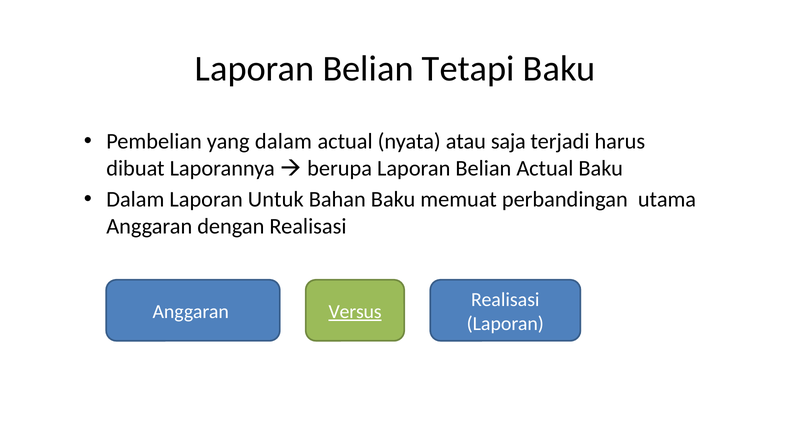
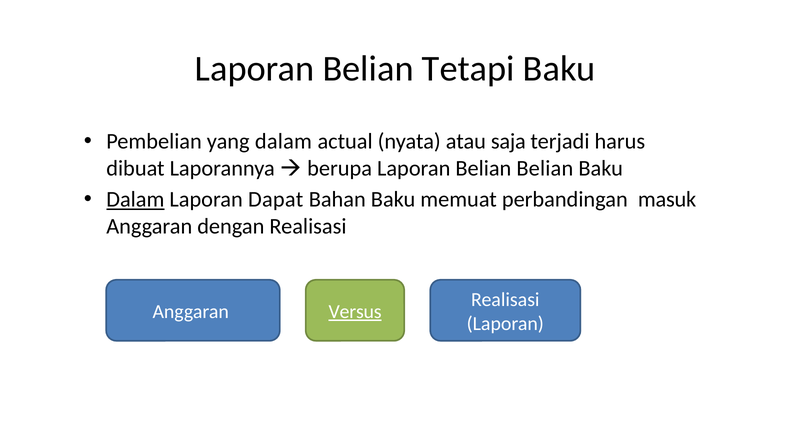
Belian Actual: Actual -> Belian
Dalam at (135, 199) underline: none -> present
Untuk: Untuk -> Dapat
utama: utama -> masuk
